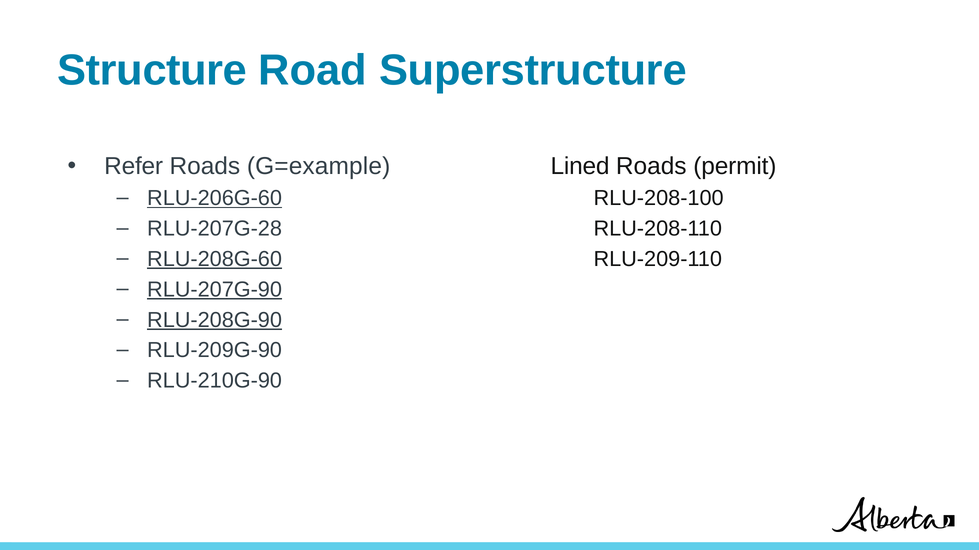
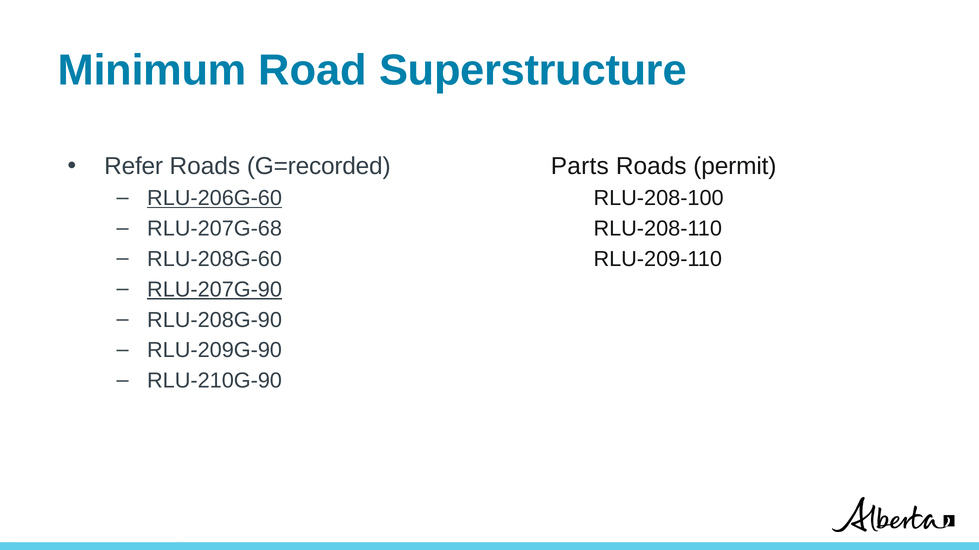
Structure: Structure -> Minimum
G=example: G=example -> G=recorded
Lined: Lined -> Parts
RLU-207G-28: RLU-207G-28 -> RLU-207G-68
RLU-208G-60 underline: present -> none
RLU-208G-90 underline: present -> none
